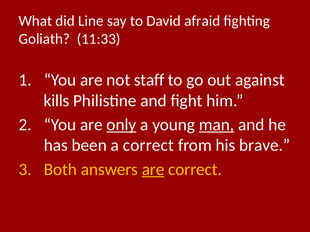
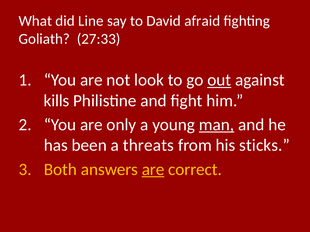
11:33: 11:33 -> 27:33
staff: staff -> look
out underline: none -> present
only underline: present -> none
a correct: correct -> threats
brave: brave -> sticks
